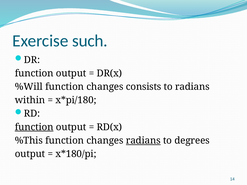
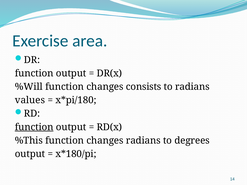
such: such -> area
within: within -> values
radians at (143, 141) underline: present -> none
